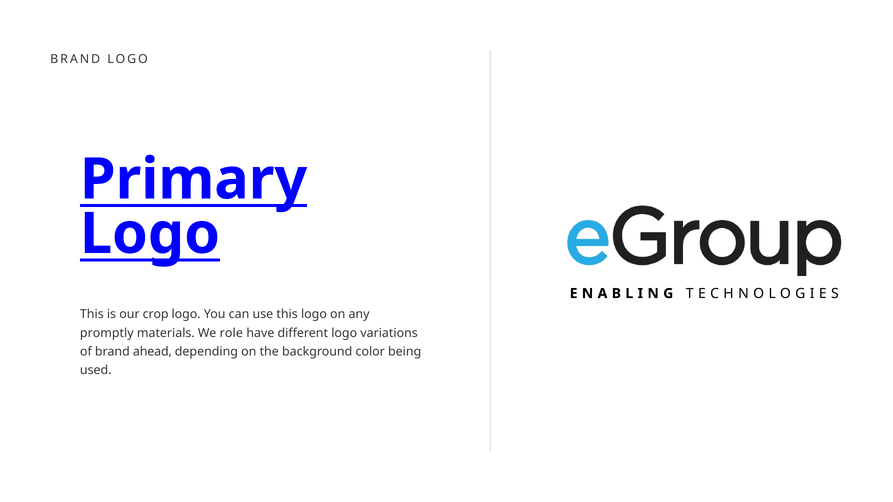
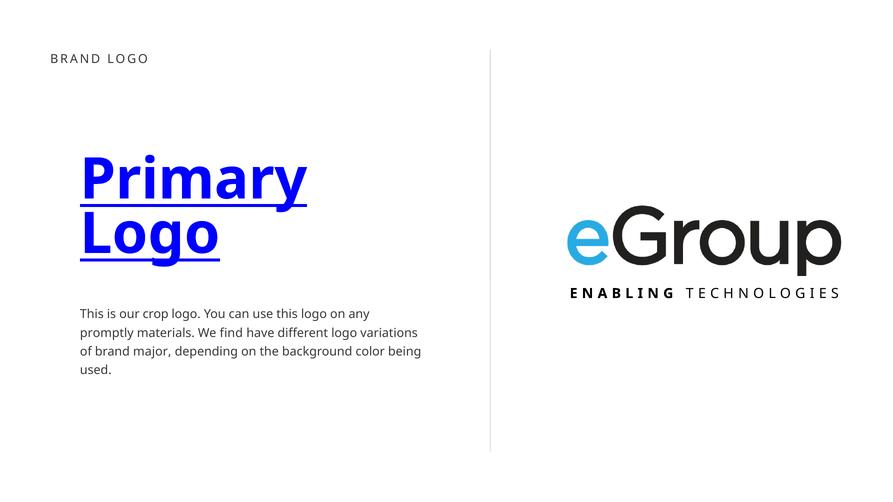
role: role -> find
ahead: ahead -> major
